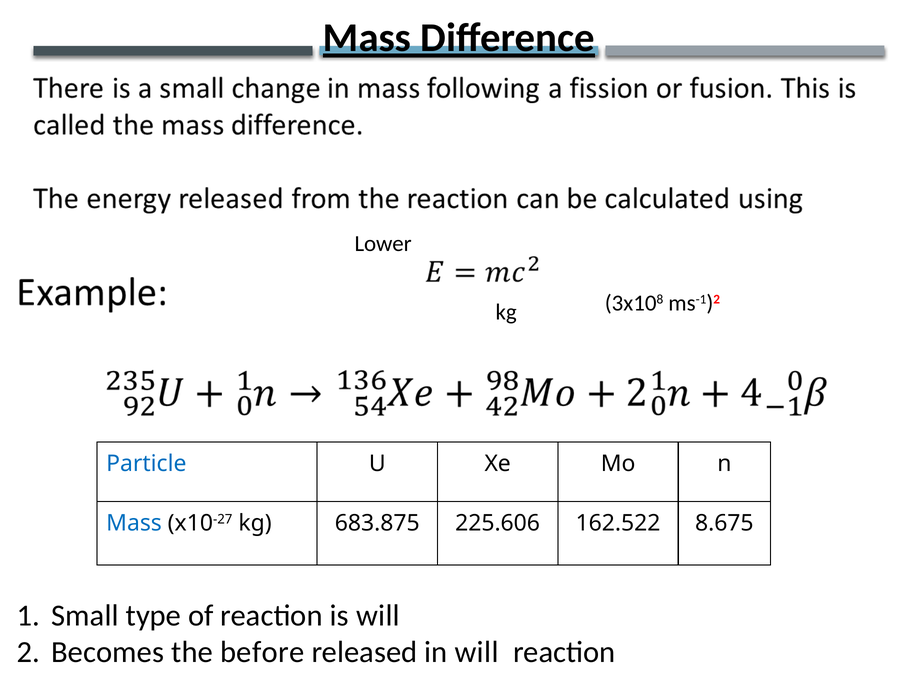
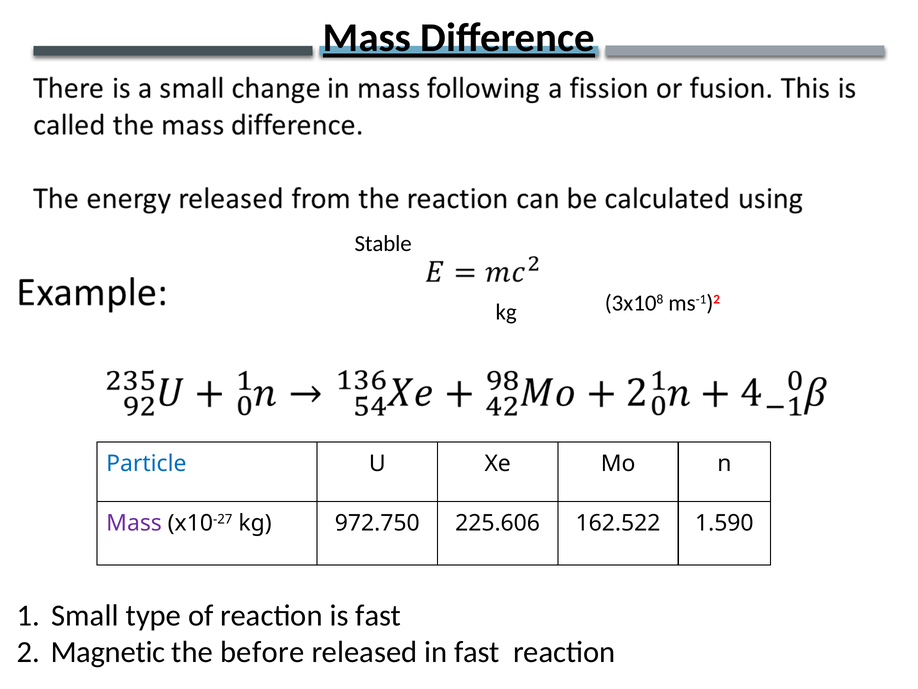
Lower: Lower -> Stable
Mass at (134, 523) colour: blue -> purple
683.875: 683.875 -> 972.750
8.675: 8.675 -> 1.590
is will: will -> fast
Becomes: Becomes -> Magnetic
in will: will -> fast
